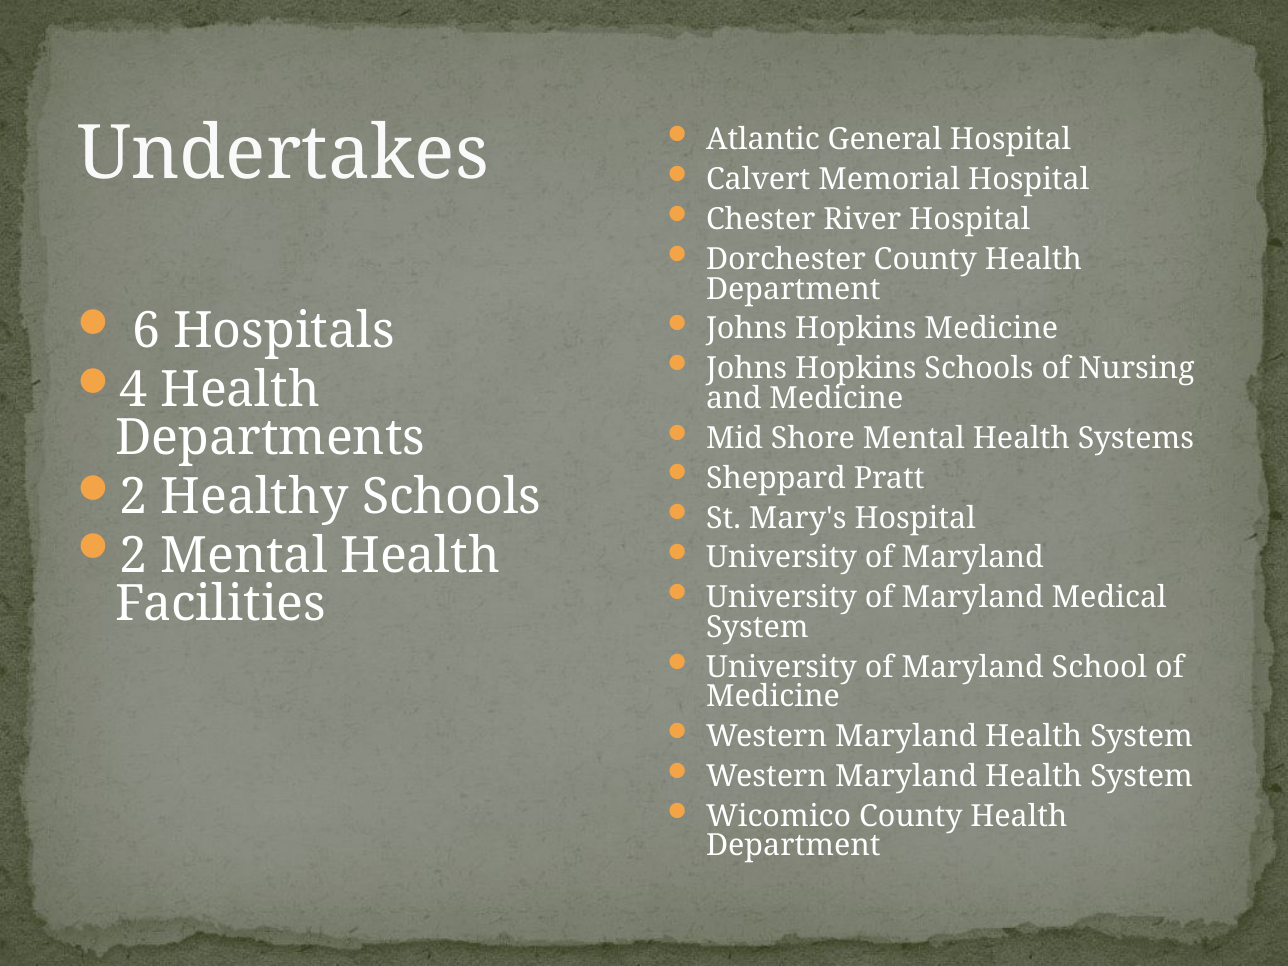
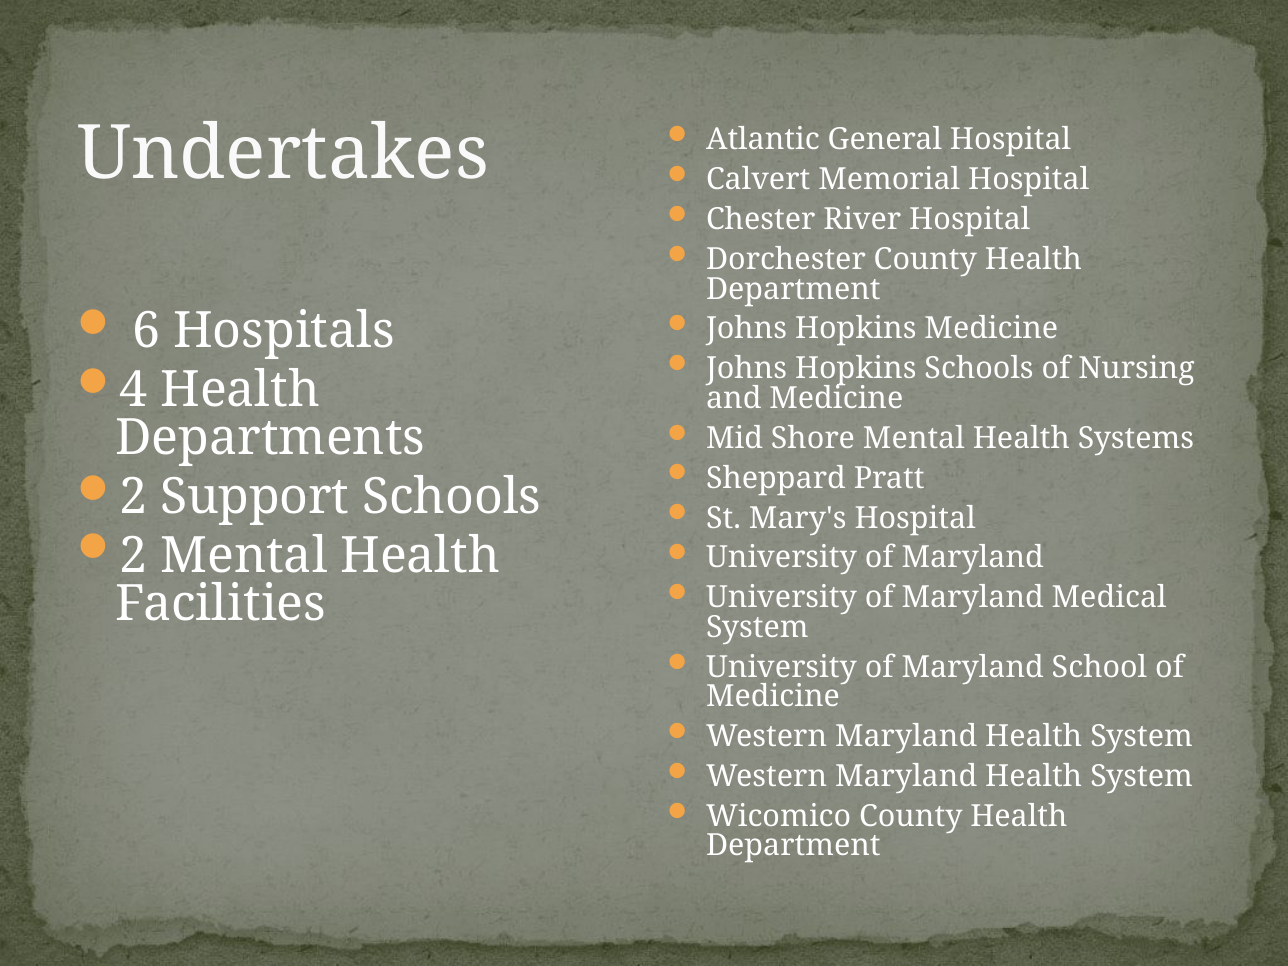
Healthy: Healthy -> Support
